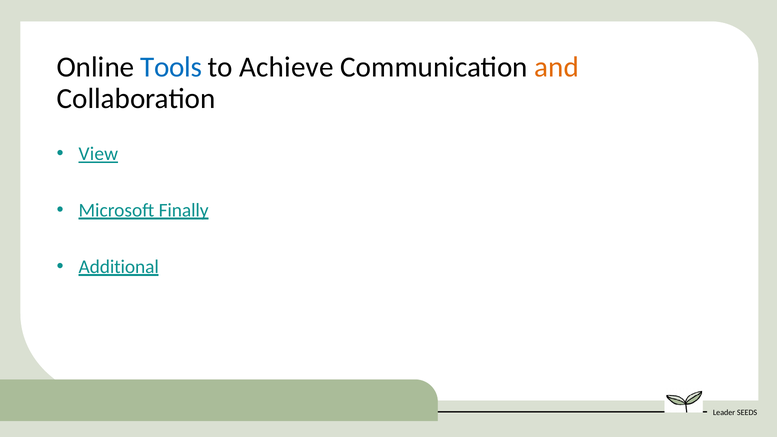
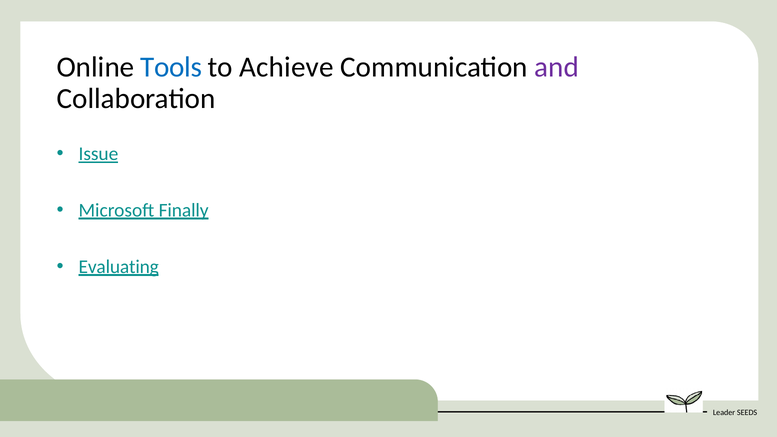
and colour: orange -> purple
View: View -> Issue
Additional: Additional -> Evaluating
